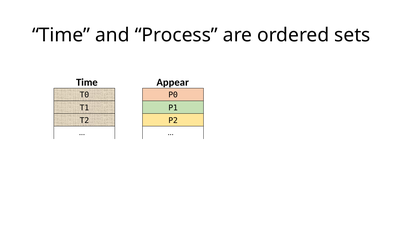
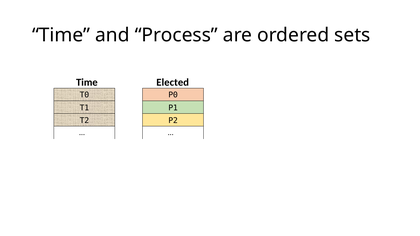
Appear: Appear -> Elected
